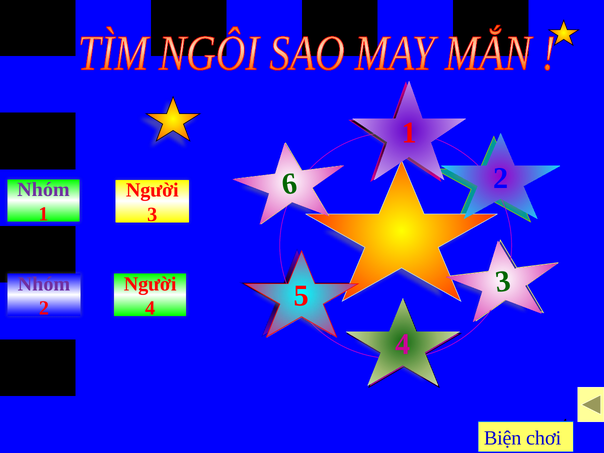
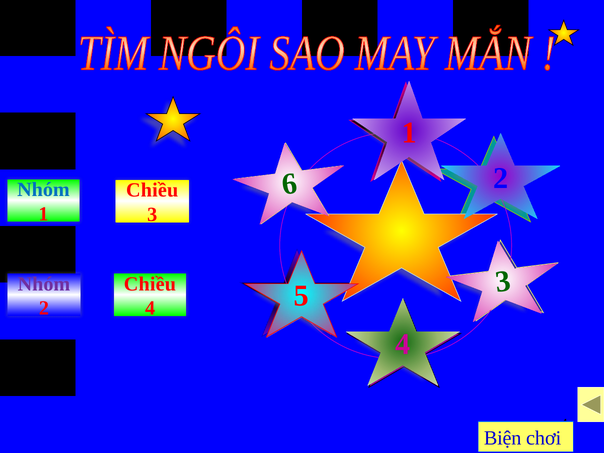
Nhóm at (43, 190) colour: purple -> blue
Người at (152, 190): Người -> Chiều
Người at (150, 284): Người -> Chiều
